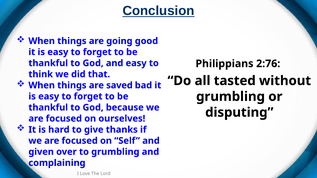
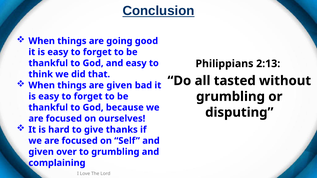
2:76: 2:76 -> 2:13
are saved: saved -> given
